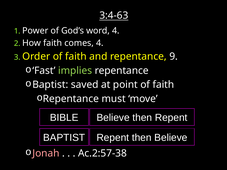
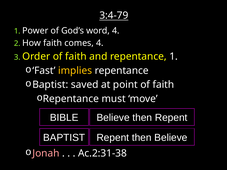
3:4-63: 3:4-63 -> 3:4-79
repentance 9: 9 -> 1
implies colour: light green -> yellow
Ac.2:57-38: Ac.2:57-38 -> Ac.2:31-38
